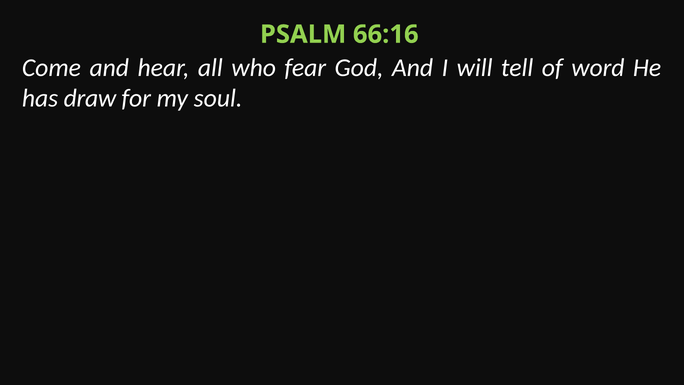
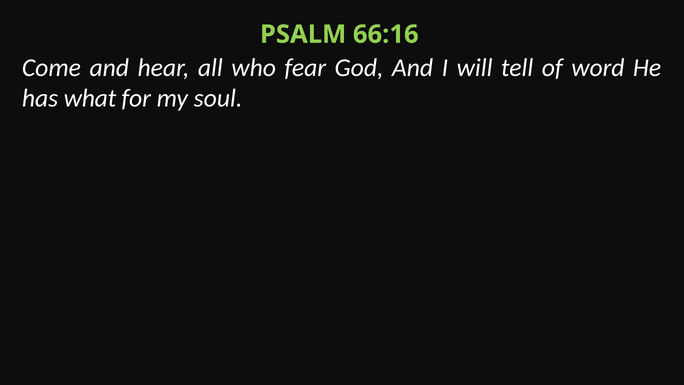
draw: draw -> what
